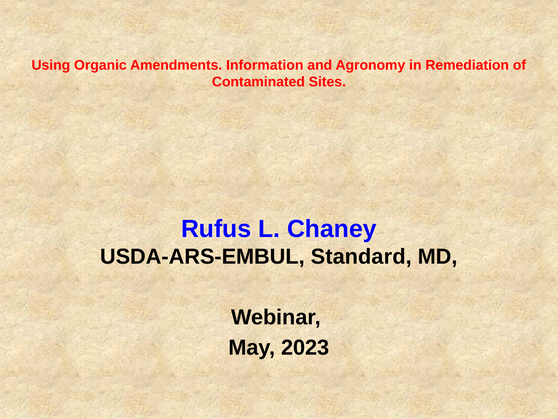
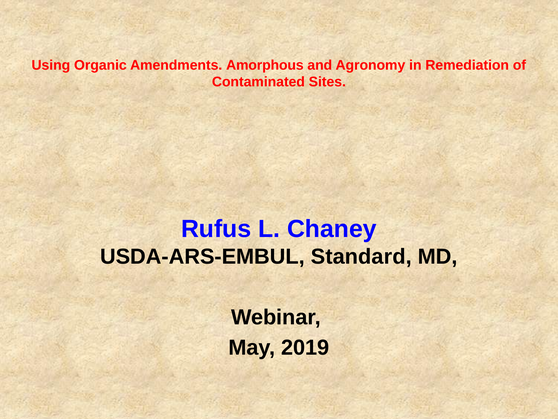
Information: Information -> Amorphous
2023: 2023 -> 2019
